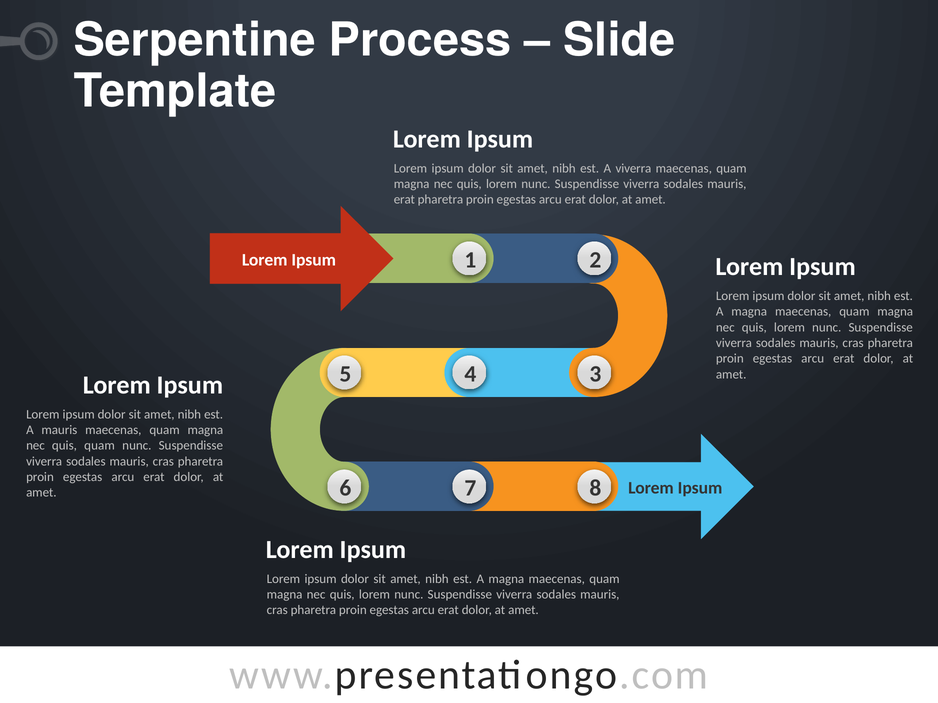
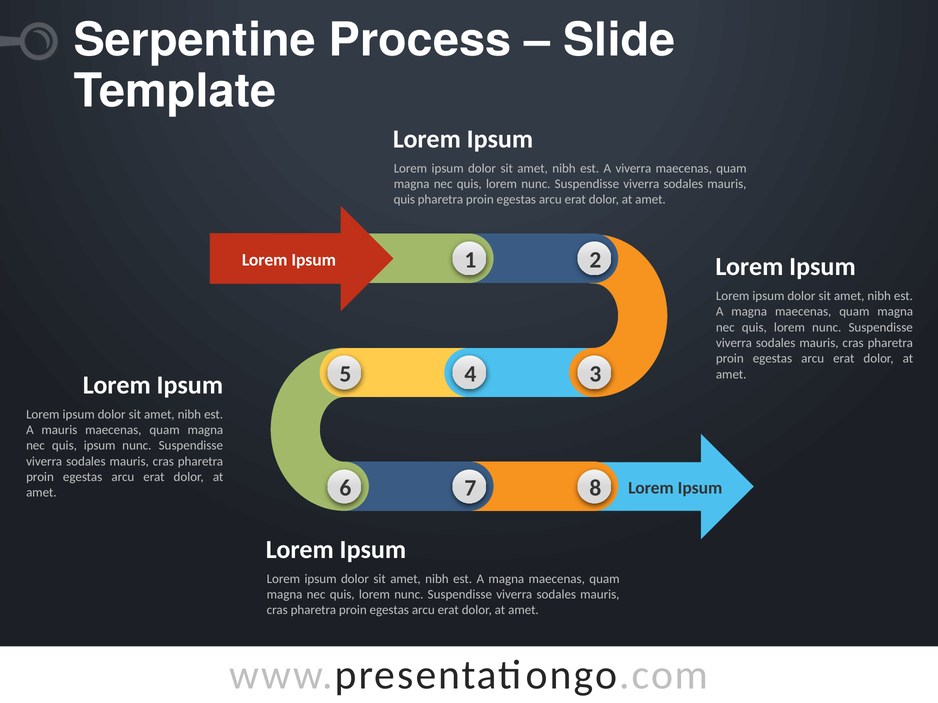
erat at (404, 200): erat -> quis
quis quam: quam -> ipsum
